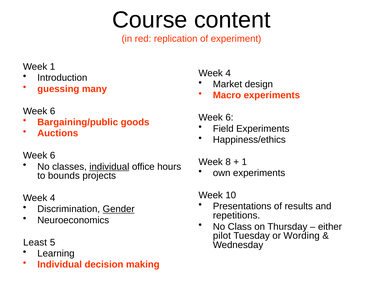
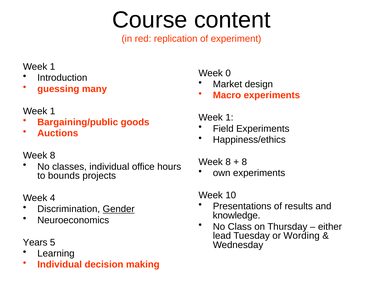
4 at (228, 73): 4 -> 0
6 at (53, 111): 6 -> 1
6 at (229, 118): 6 -> 1
6 at (53, 156): 6 -> 8
1 at (244, 162): 1 -> 8
individual at (109, 167) underline: present -> none
repetitions: repetitions -> knowledge
pilot: pilot -> lead
Least: Least -> Years
